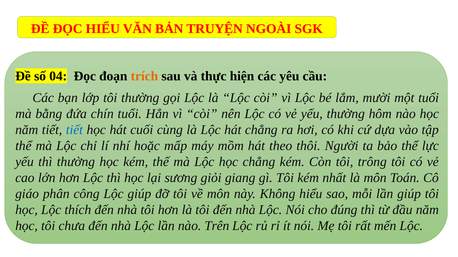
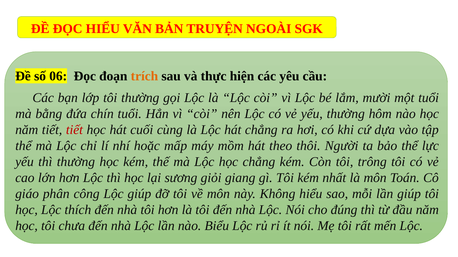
04: 04 -> 06
tiết at (74, 130) colour: blue -> red
Trên: Trên -> Biểu
